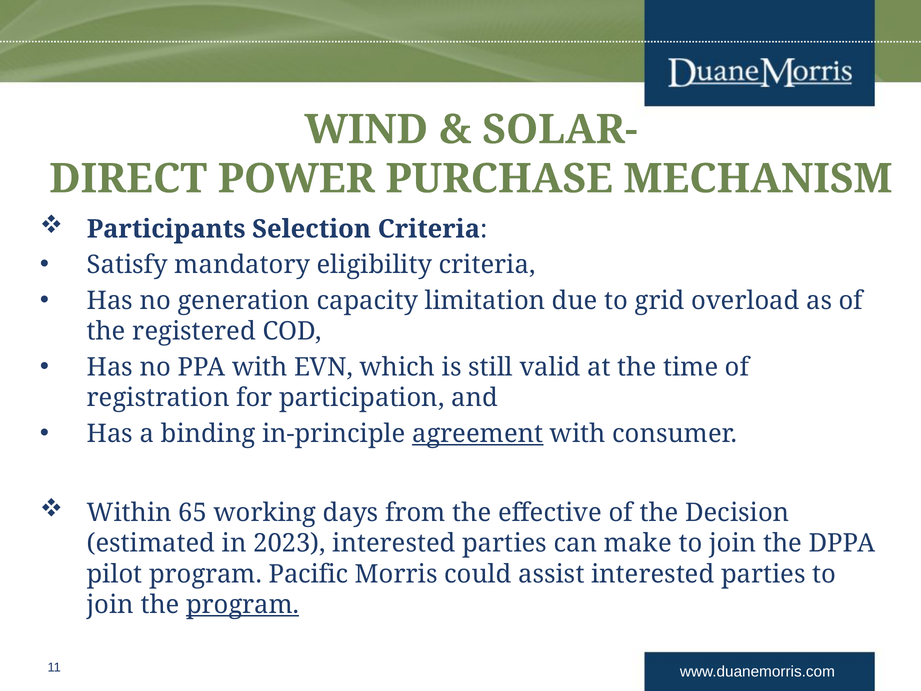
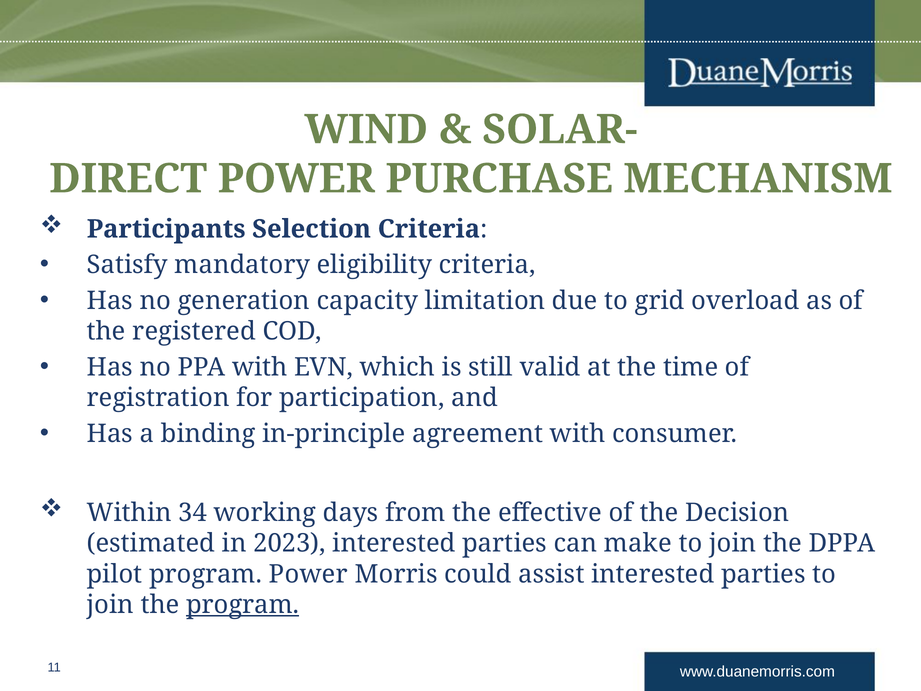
agreement underline: present -> none
65: 65 -> 34
program Pacific: Pacific -> Power
